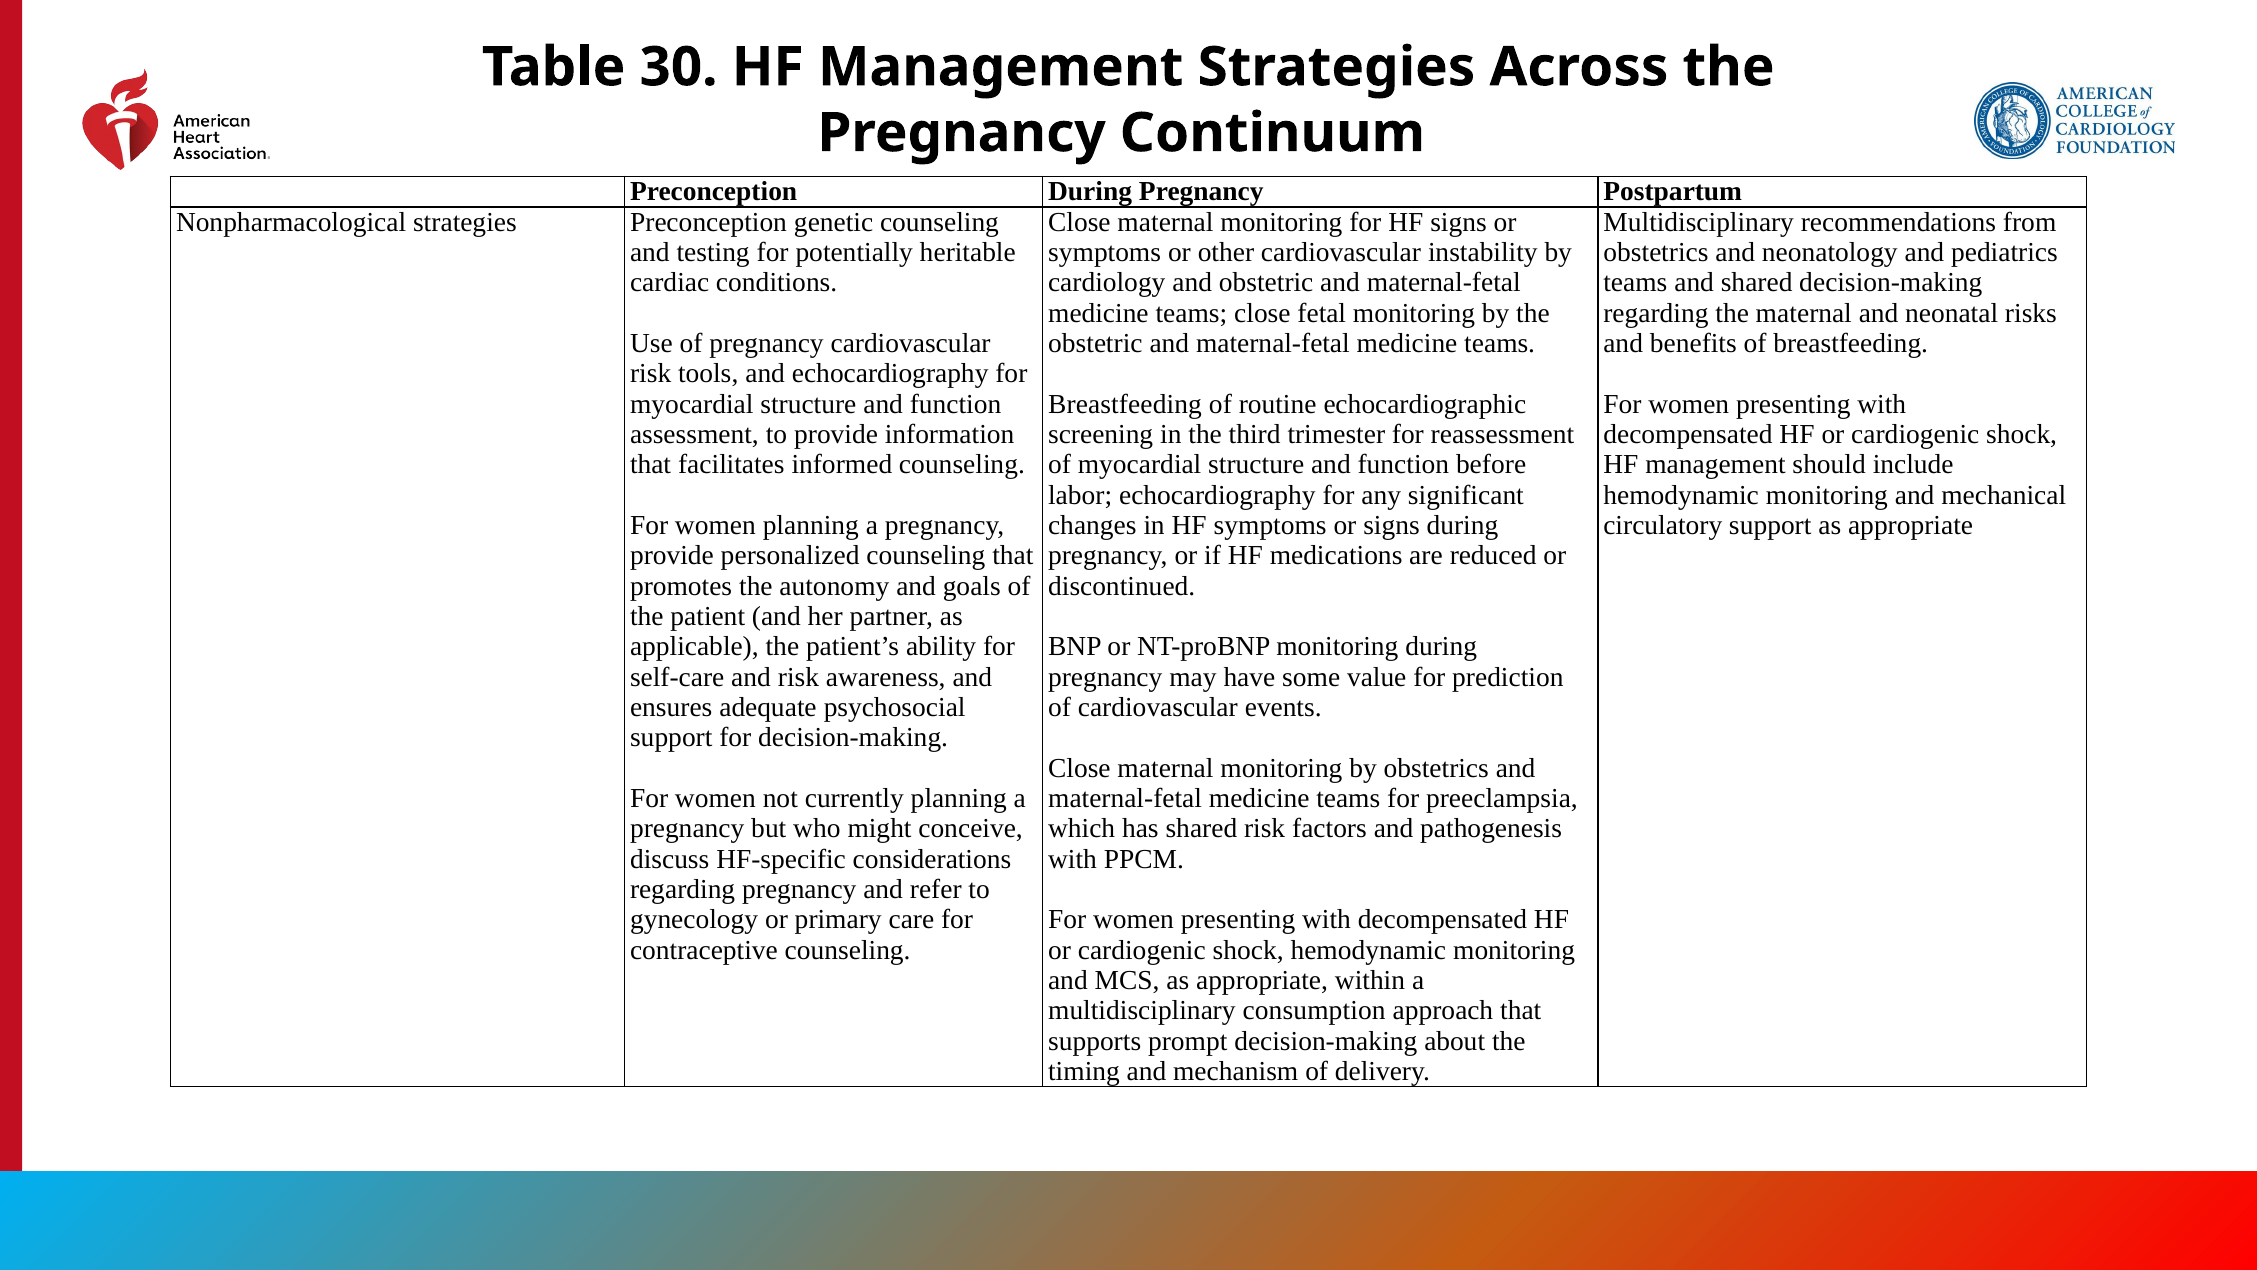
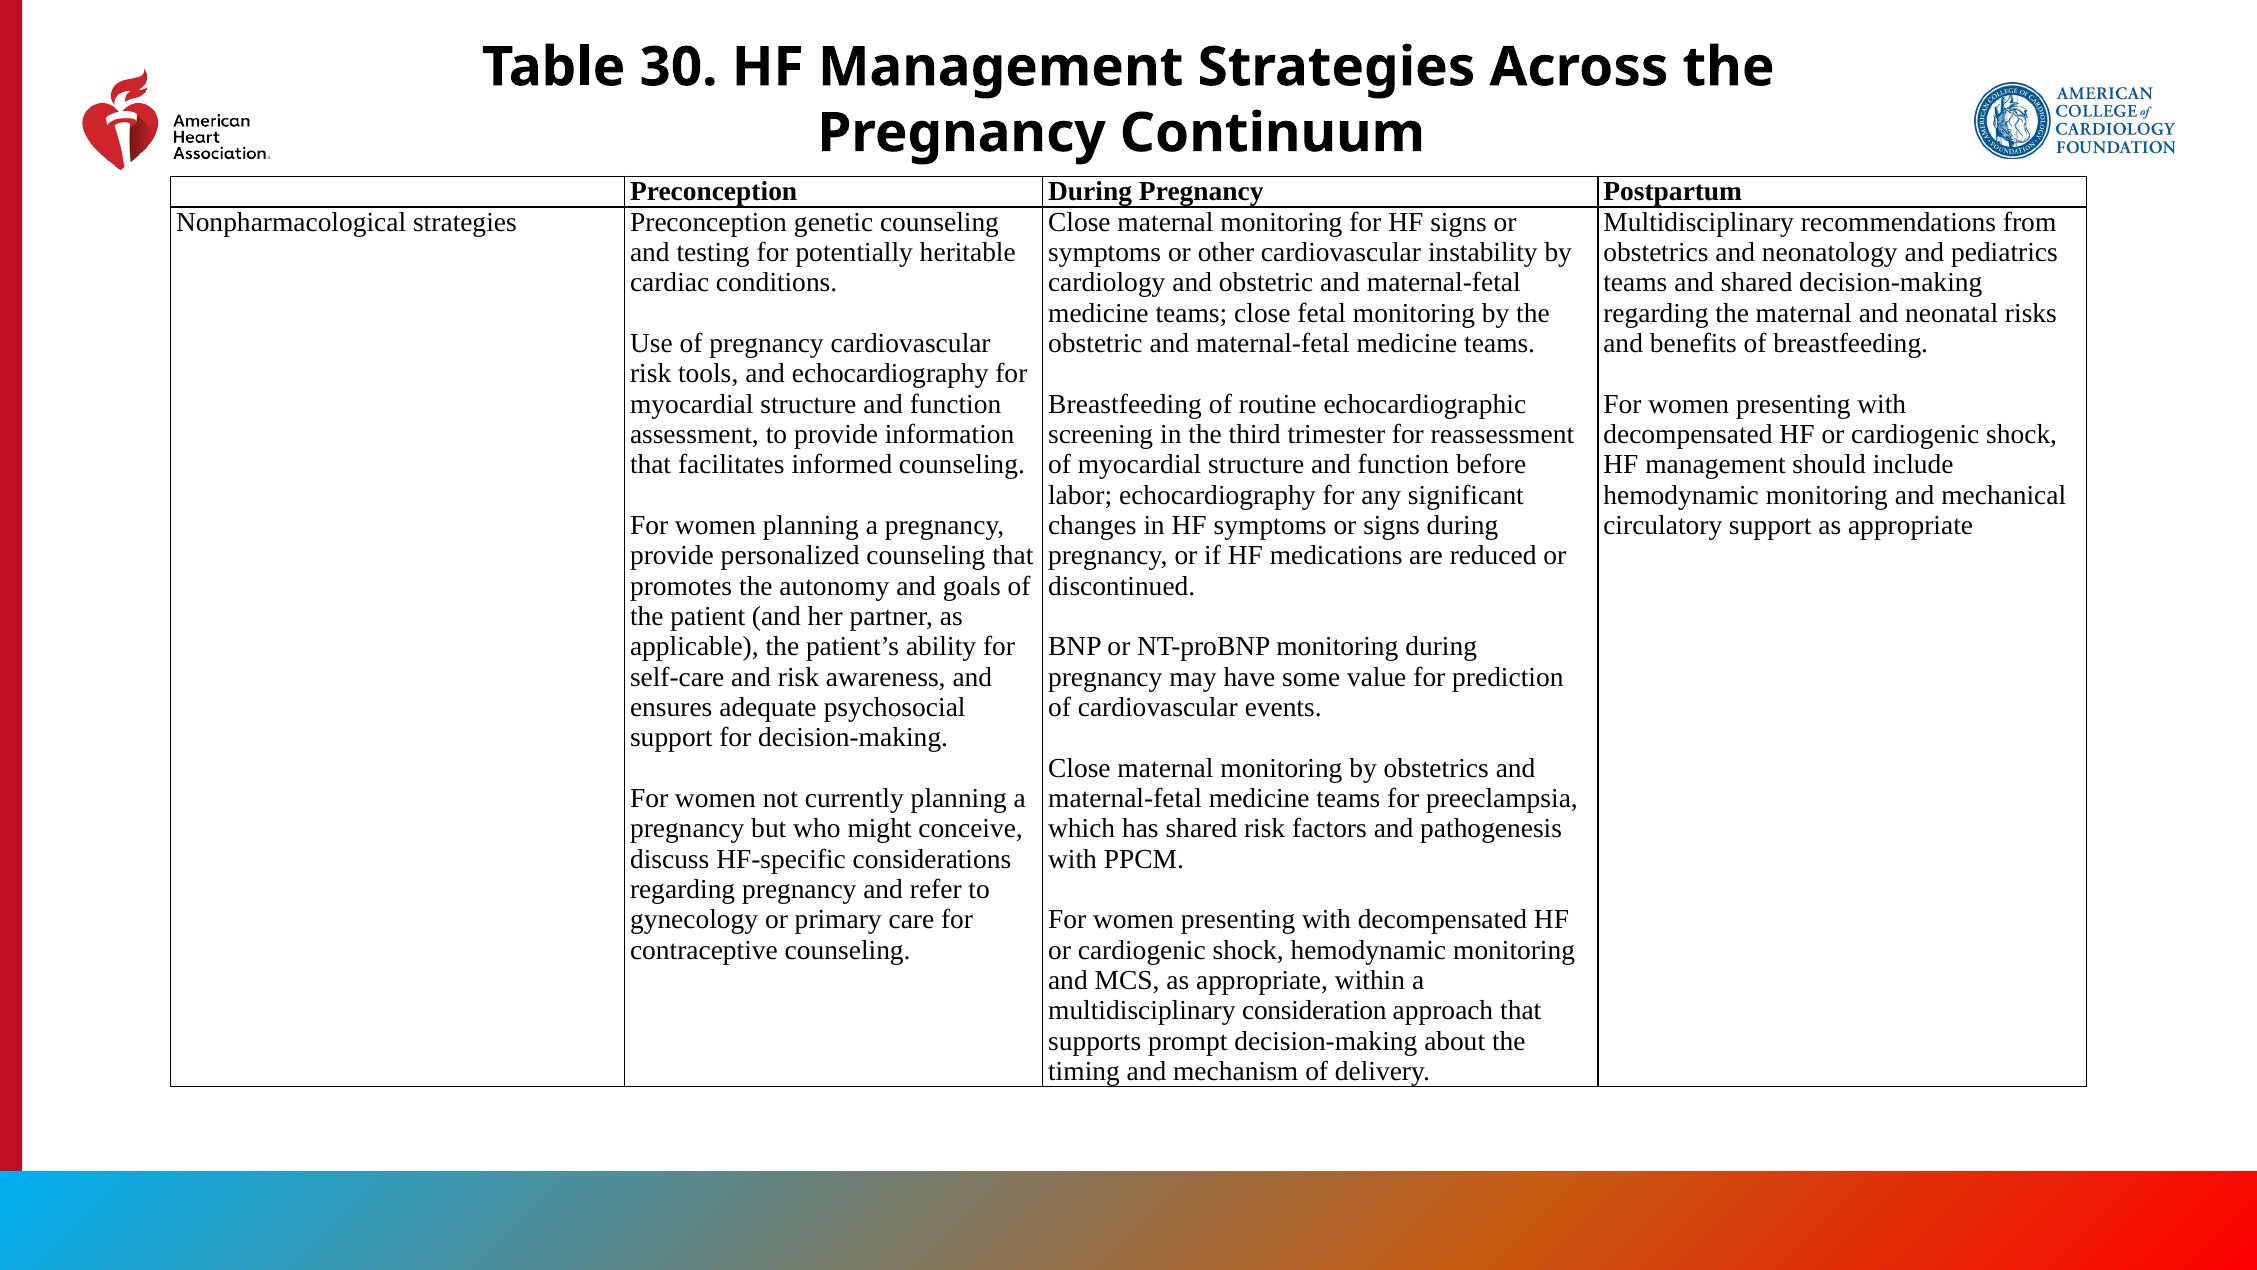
consumption: consumption -> consideration
